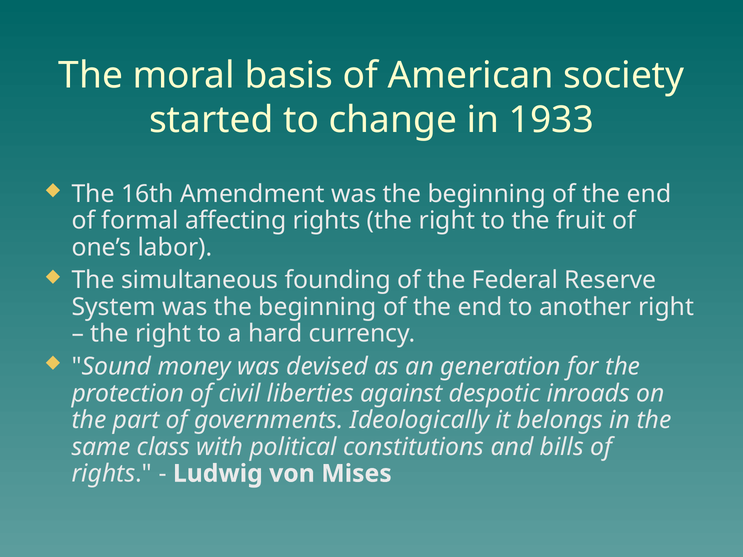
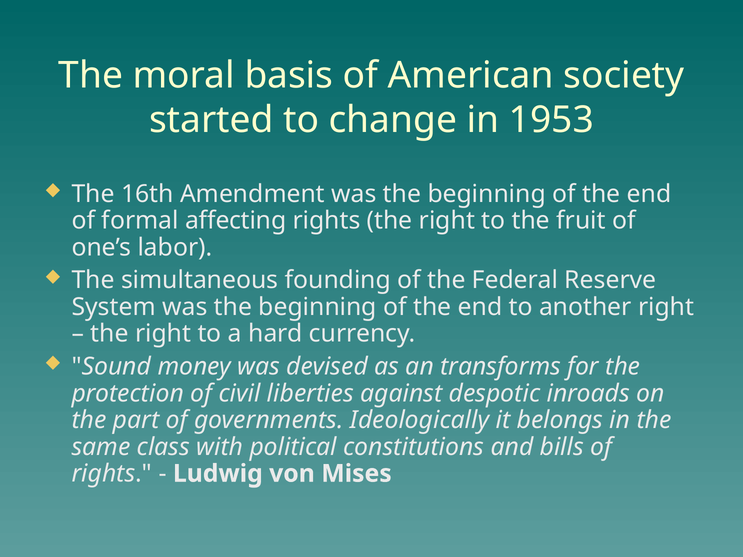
1933: 1933 -> 1953
generation: generation -> transforms
